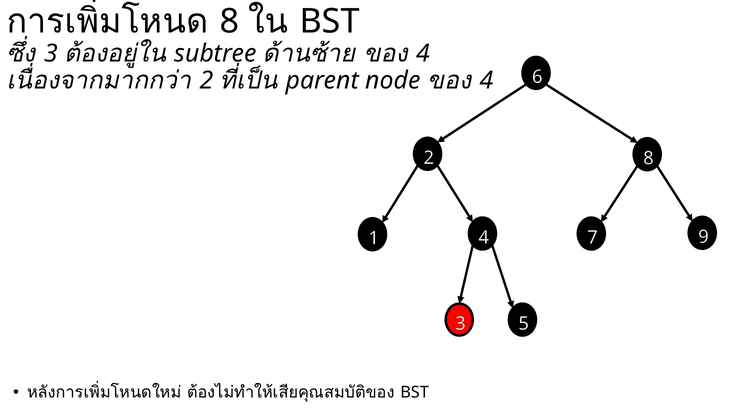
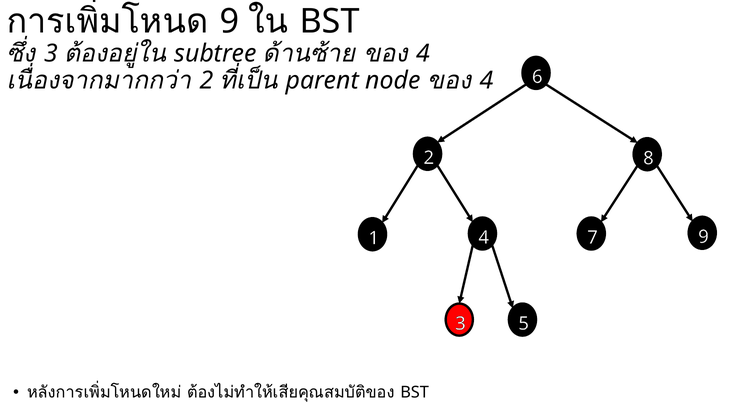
8 at (230, 22): 8 -> 9
